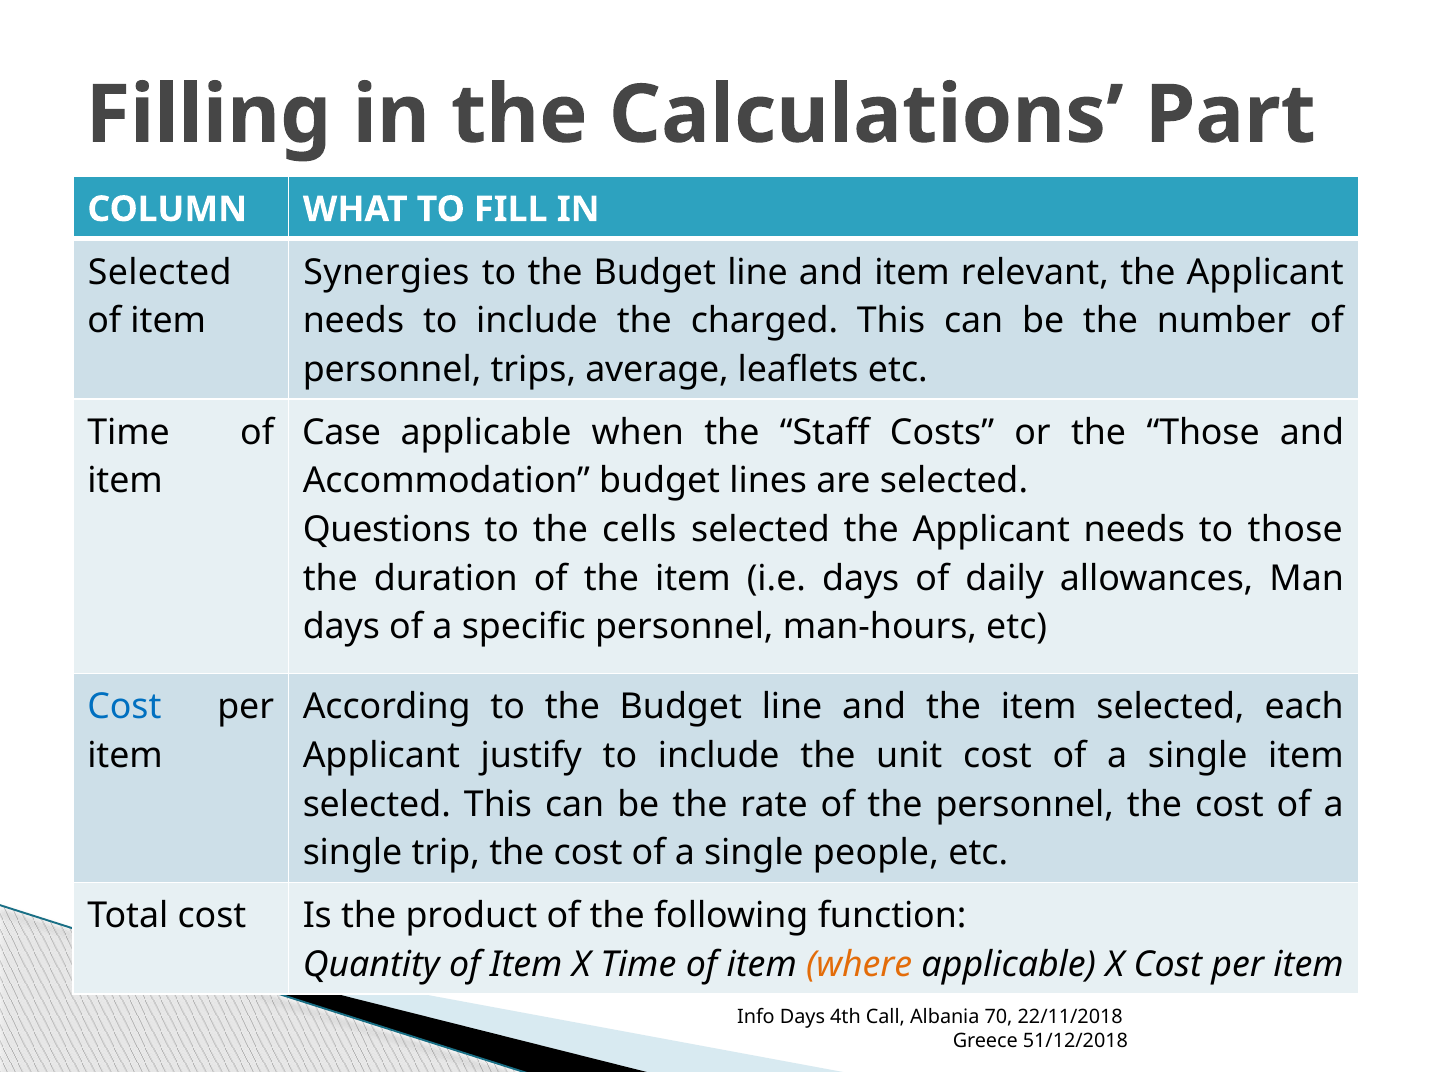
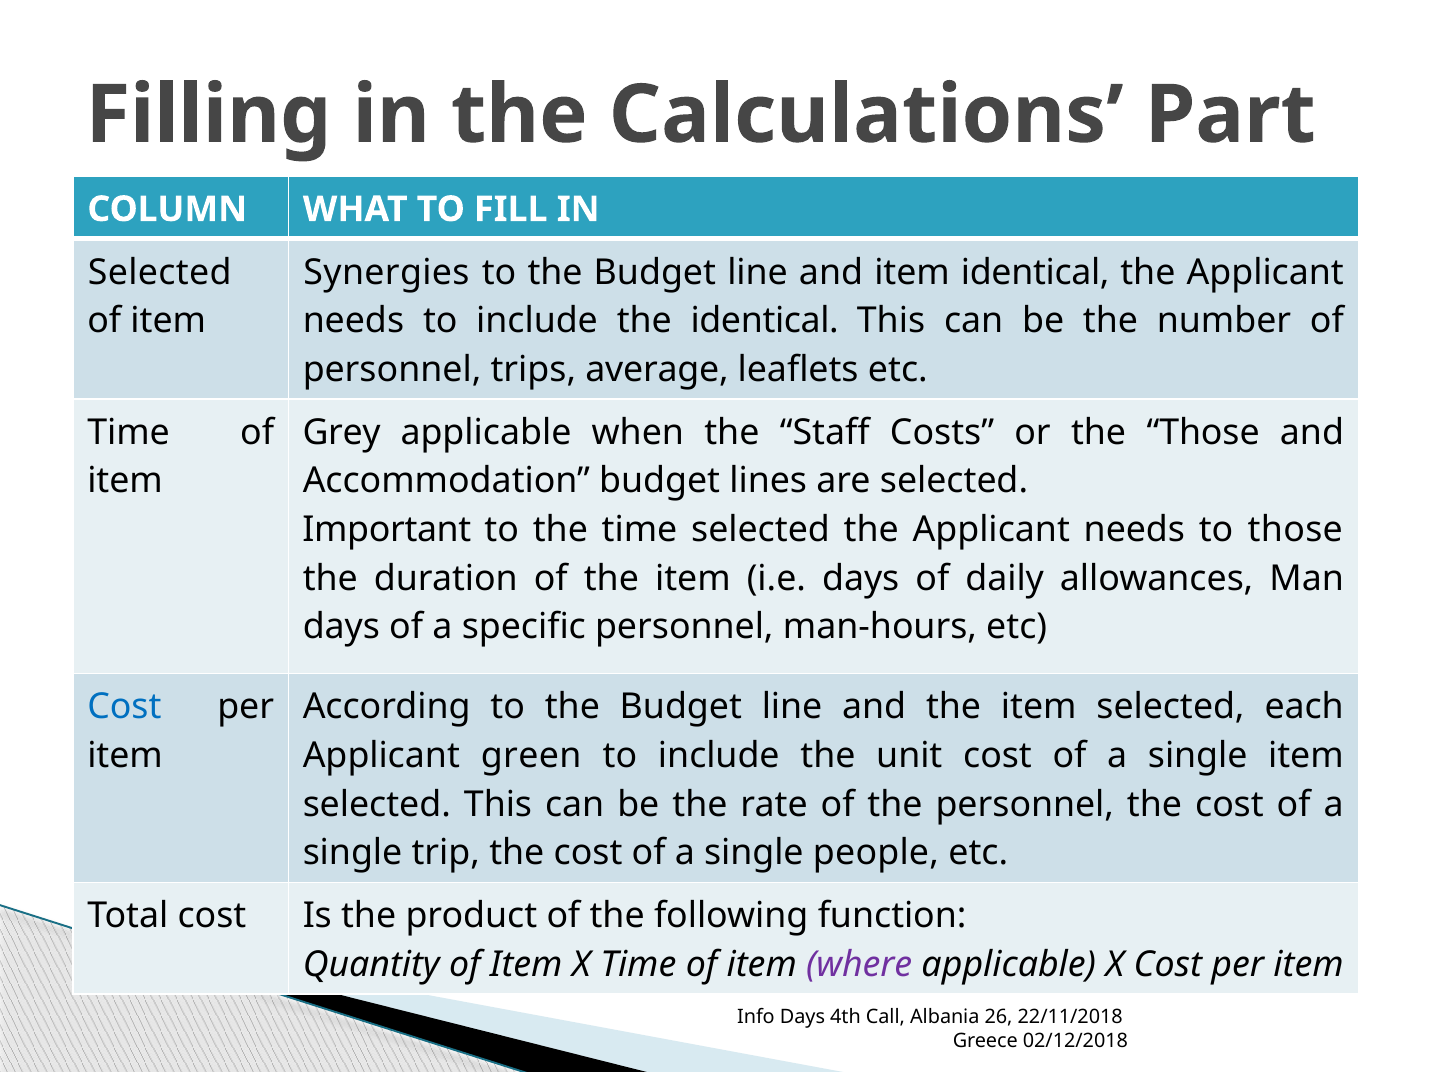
item relevant: relevant -> identical
the charged: charged -> identical
Case: Case -> Grey
Questions: Questions -> Important
the cells: cells -> time
justify: justify -> green
where colour: orange -> purple
70: 70 -> 26
51/12/2018: 51/12/2018 -> 02/12/2018
